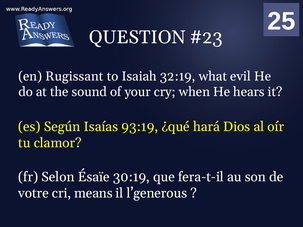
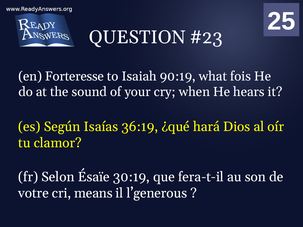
Rugissant: Rugissant -> Forteresse
32:19: 32:19 -> 90:19
evil: evil -> fois
93:19: 93:19 -> 36:19
